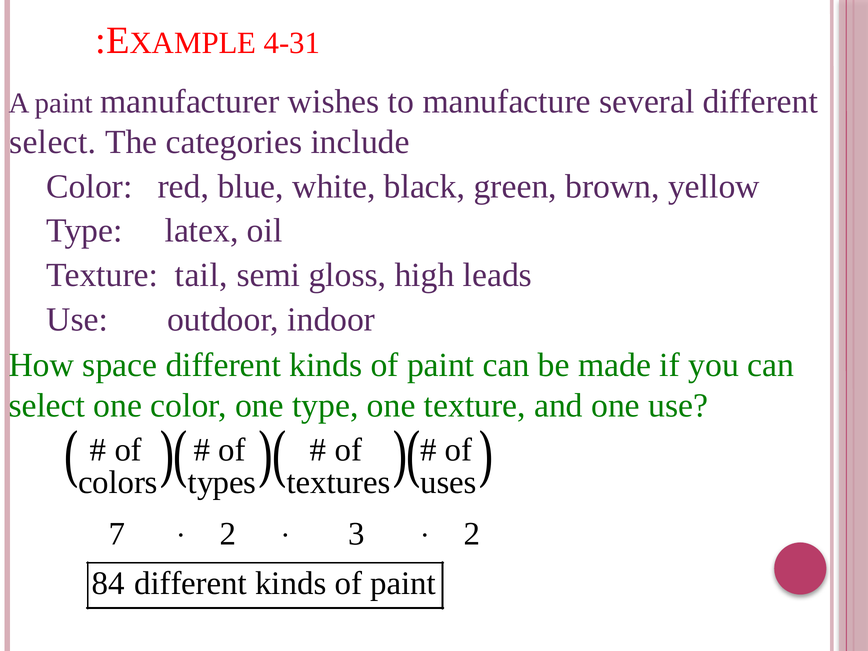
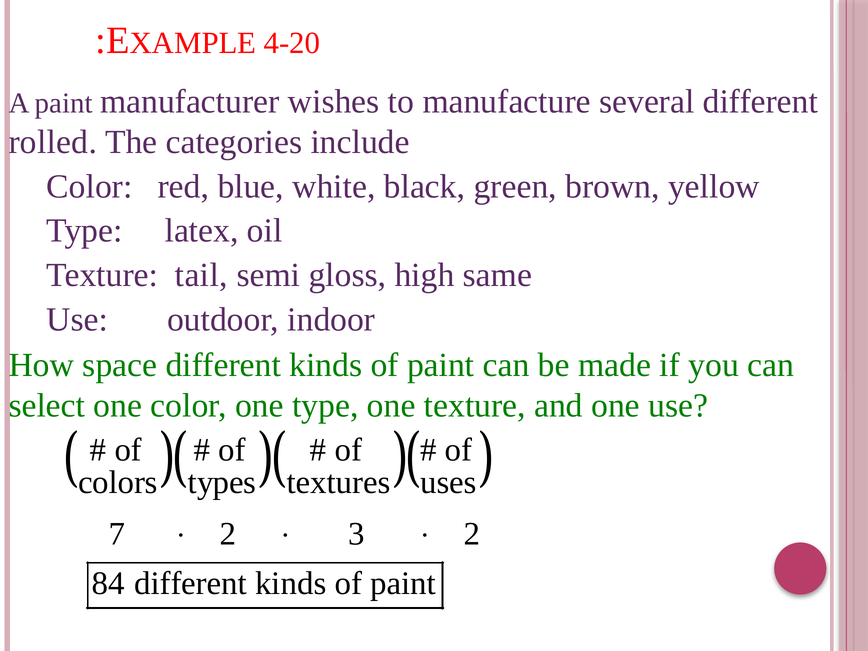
4-31: 4-31 -> 4-20
select at (53, 142): select -> rolled
leads: leads -> same
